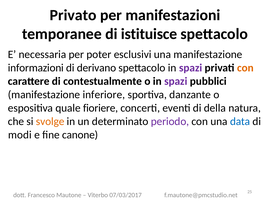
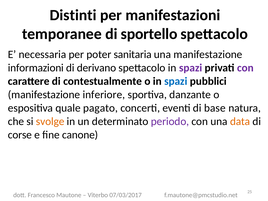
Privato: Privato -> Distinti
istituisce: istituisce -> sportello
esclusivi: esclusivi -> sanitaria
con at (245, 68) colour: orange -> purple
spazi at (176, 81) colour: purple -> blue
fioriere: fioriere -> pagato
della: della -> base
data colour: blue -> orange
modi: modi -> corse
